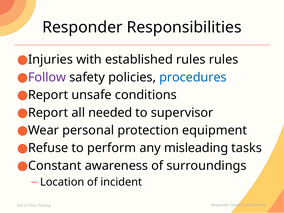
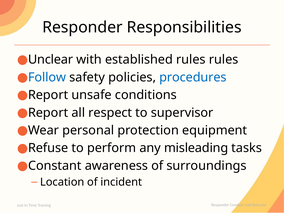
Injuries: Injuries -> Unclear
Follow colour: purple -> blue
needed: needed -> respect
